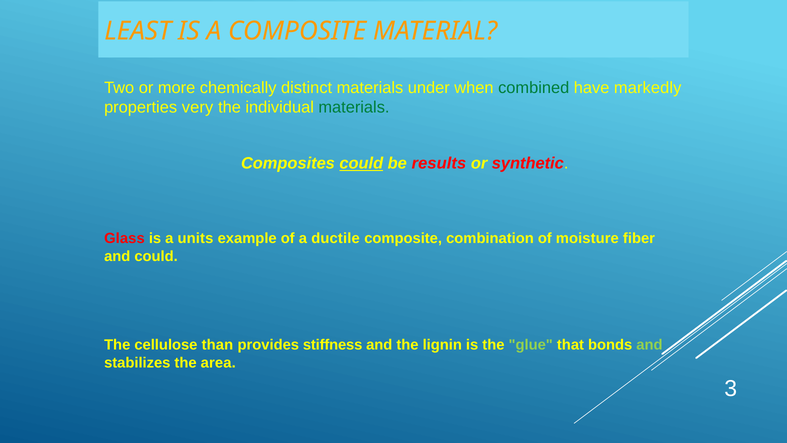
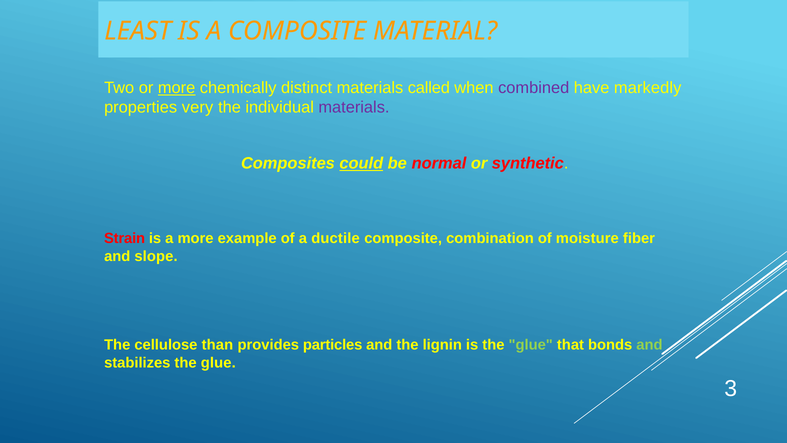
more at (177, 88) underline: none -> present
under: under -> called
combined colour: green -> purple
materials at (354, 107) colour: green -> purple
results: results -> normal
Glass: Glass -> Strain
a units: units -> more
and could: could -> slope
stiffness: stiffness -> particles
stabilizes the area: area -> glue
